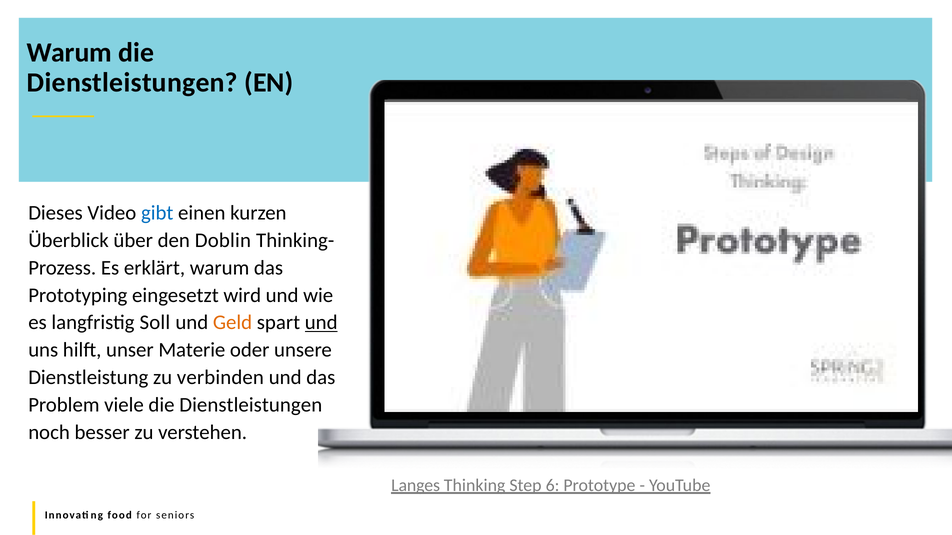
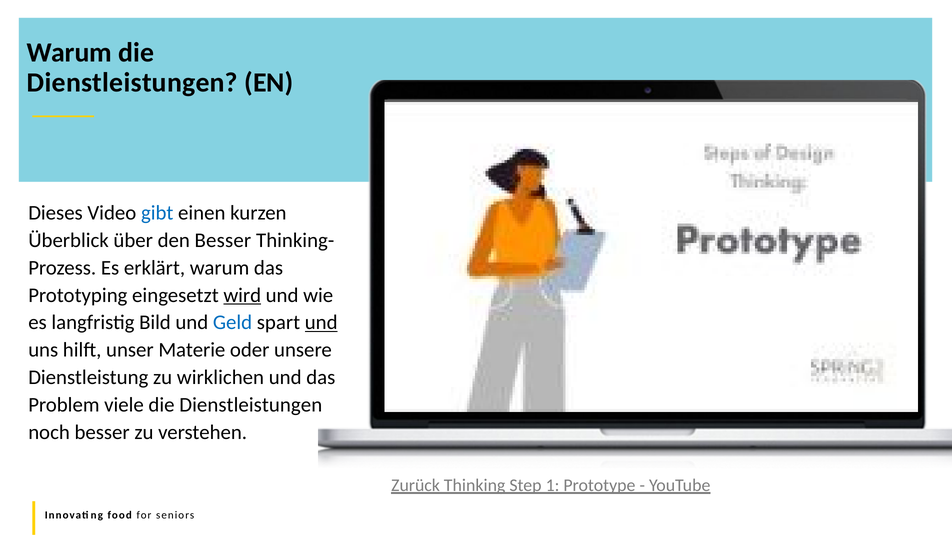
den Doblin: Doblin -> Besser
wird underline: none -> present
Soll: Soll -> Bild
Geld colour: orange -> blue
verbinden: verbinden -> wirklichen
Langes: Langes -> Zurück
6: 6 -> 1
